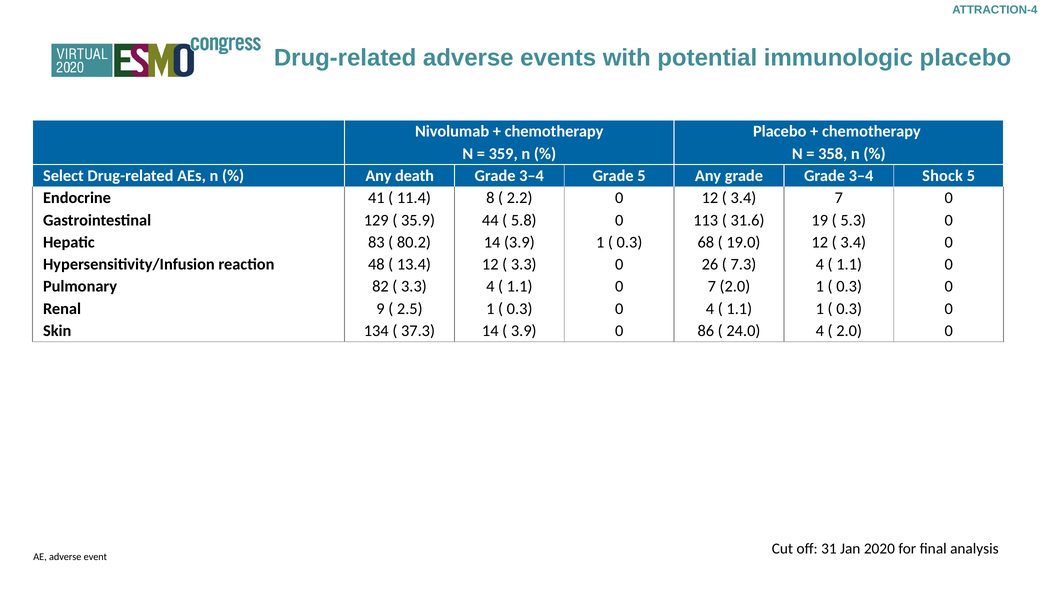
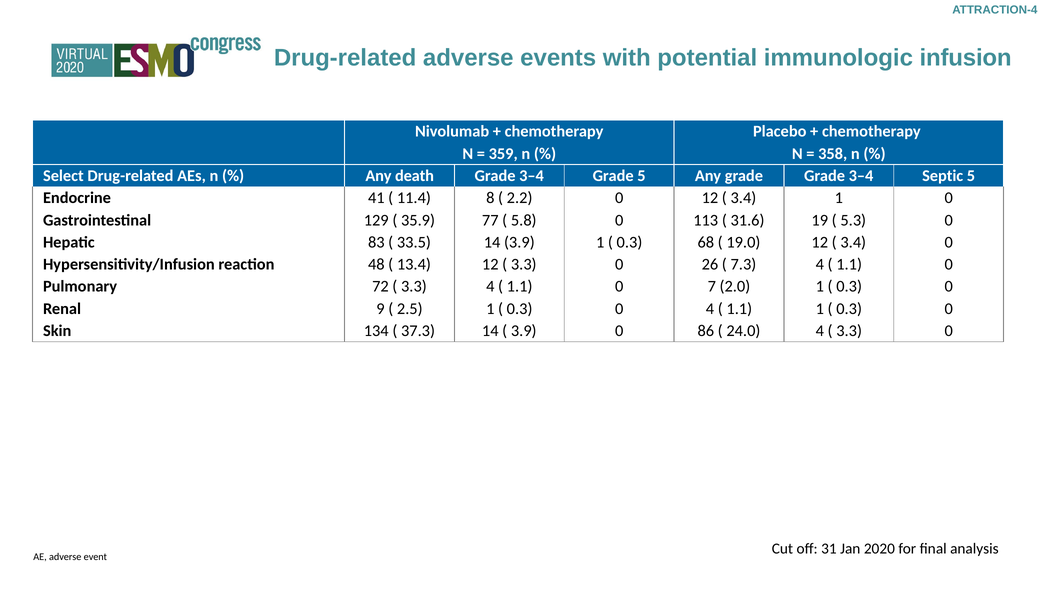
immunologic placebo: placebo -> infusion
Shock: Shock -> Septic
3.4 7: 7 -> 1
44: 44 -> 77
80.2: 80.2 -> 33.5
82: 82 -> 72
2.0 at (849, 331): 2.0 -> 3.3
